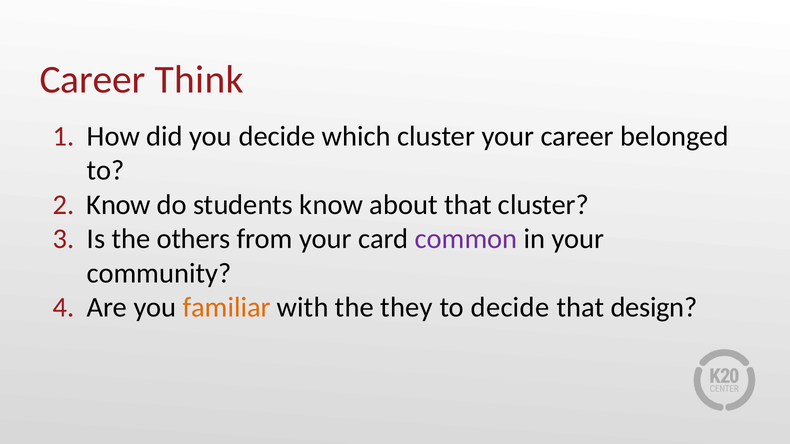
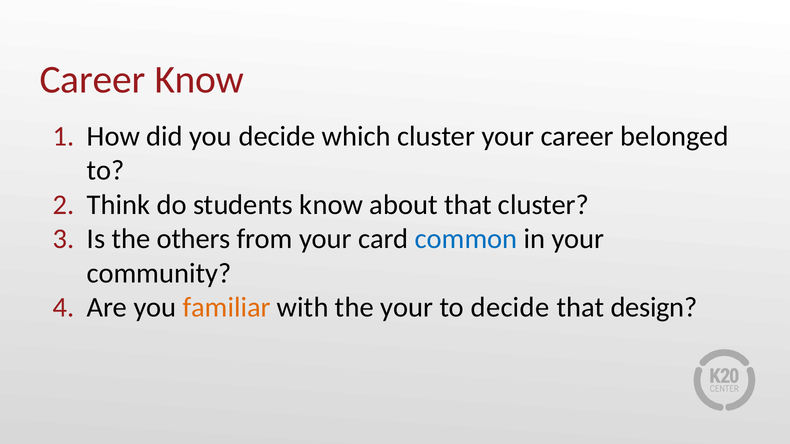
Career Think: Think -> Know
Know at (119, 205): Know -> Think
common colour: purple -> blue
the they: they -> your
